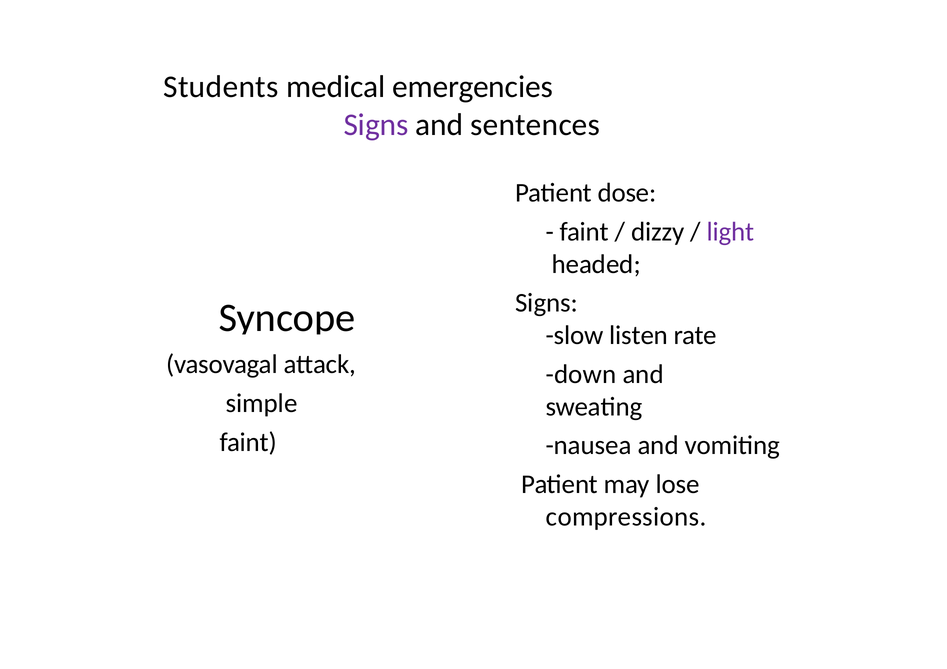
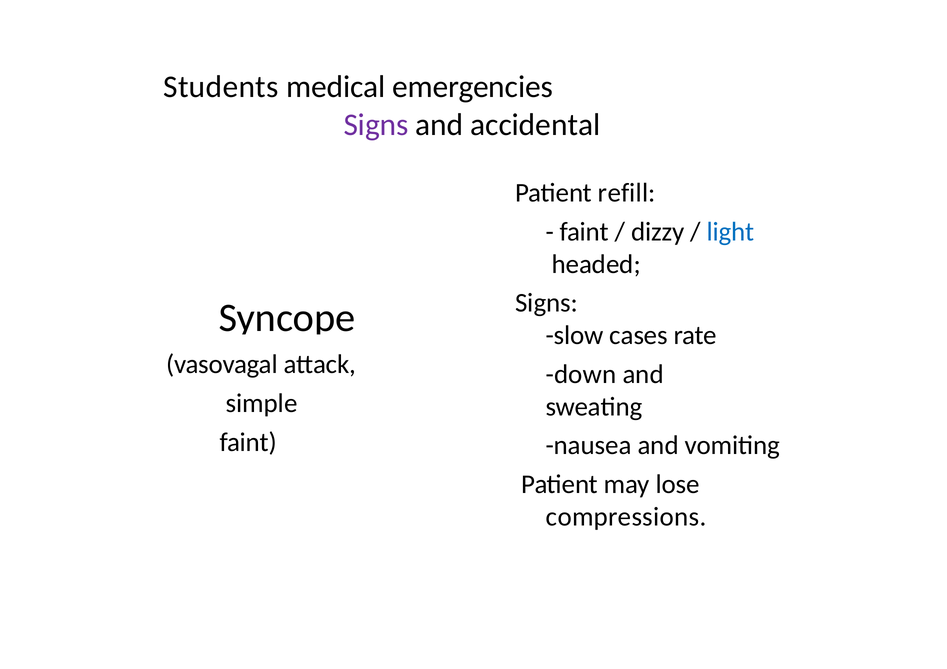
sentences: sentences -> accidental
dose: dose -> refill
light colour: purple -> blue
listen: listen -> cases
